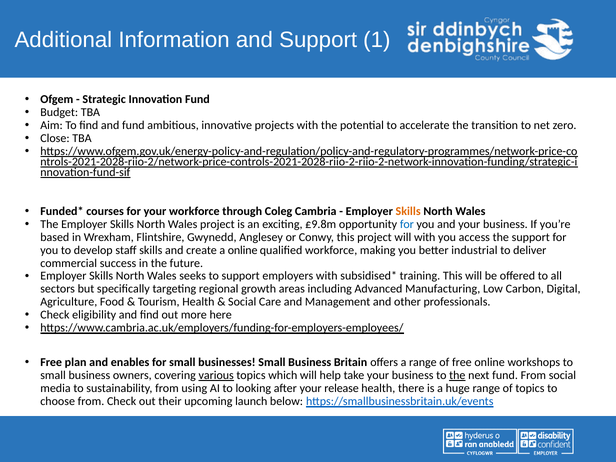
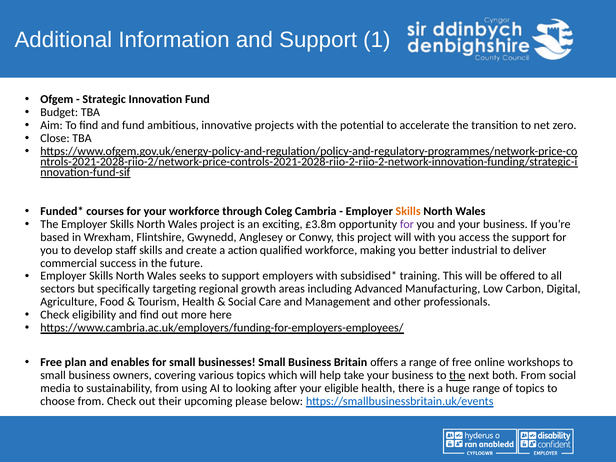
£9.8m: £9.8m -> £3.8m
for at (407, 224) colour: blue -> purple
a online: online -> action
various underline: present -> none
next fund: fund -> both
release: release -> eligible
launch: launch -> please
